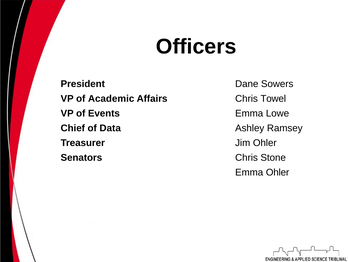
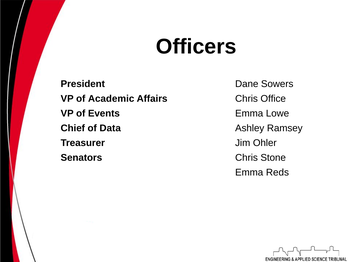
Towel: Towel -> Office
Emma Ohler: Ohler -> Reds
